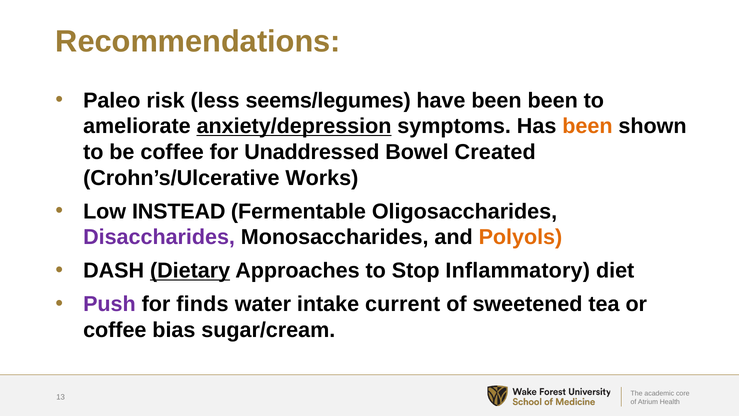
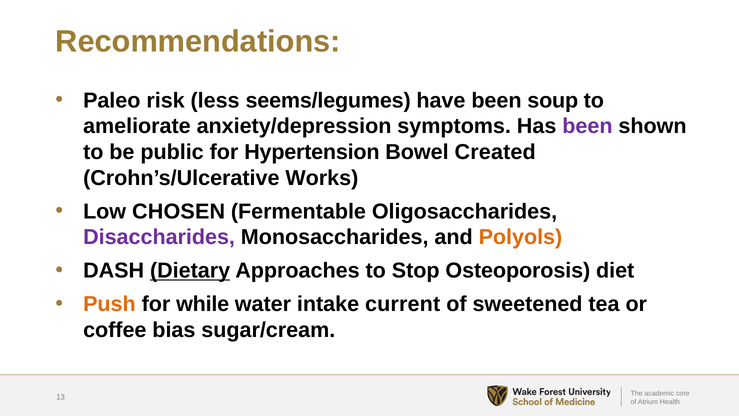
been been: been -> soup
anxiety/depression underline: present -> none
been at (587, 126) colour: orange -> purple
be coffee: coffee -> public
Unaddressed: Unaddressed -> Hypertension
INSTEAD: INSTEAD -> CHOSEN
Inflammatory: Inflammatory -> Osteoporosis
Push colour: purple -> orange
finds: finds -> while
